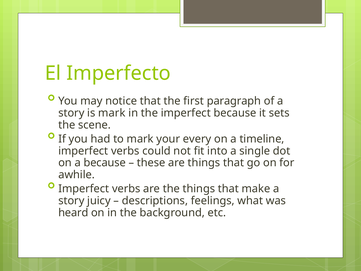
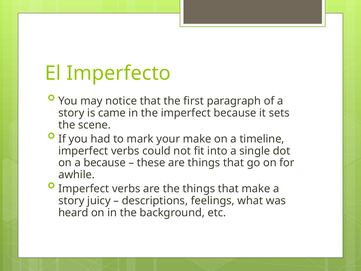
is mark: mark -> came
your every: every -> make
